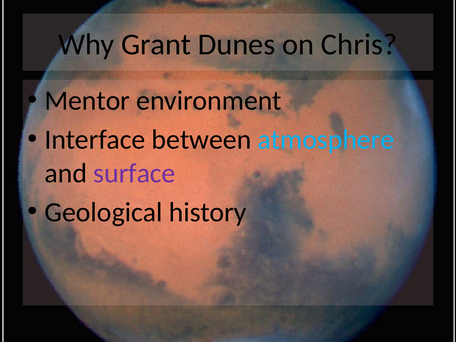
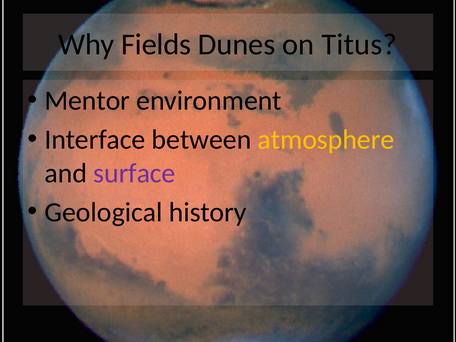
Grant: Grant -> Fields
Chris: Chris -> Titus
atmosphere colour: light blue -> yellow
